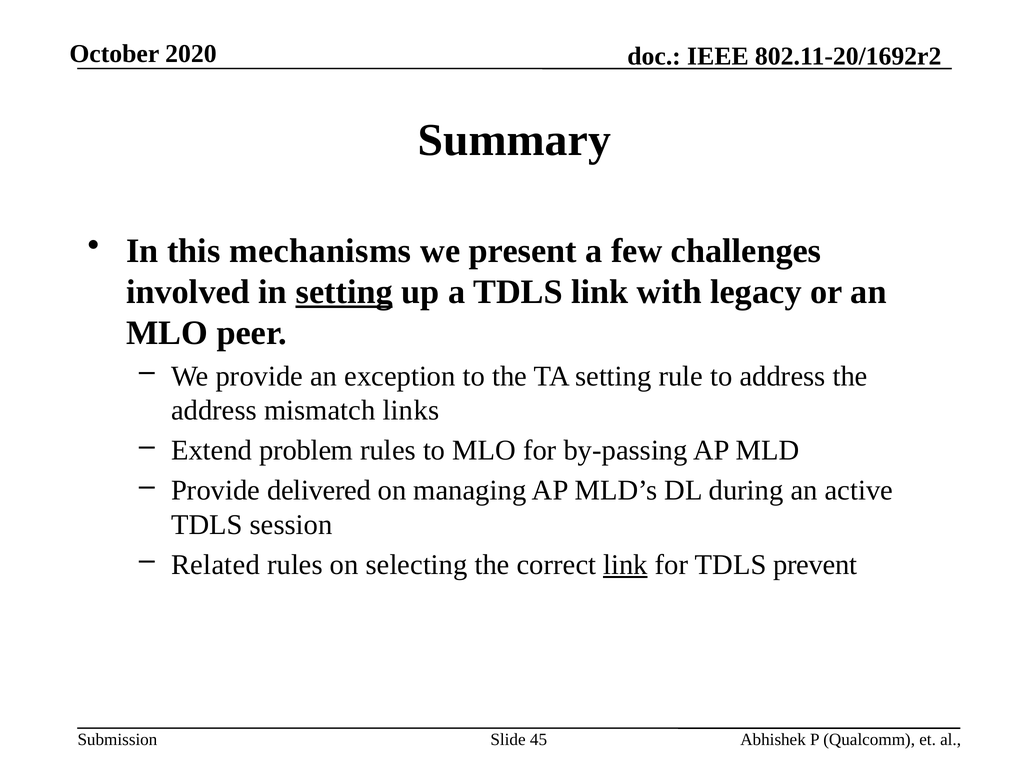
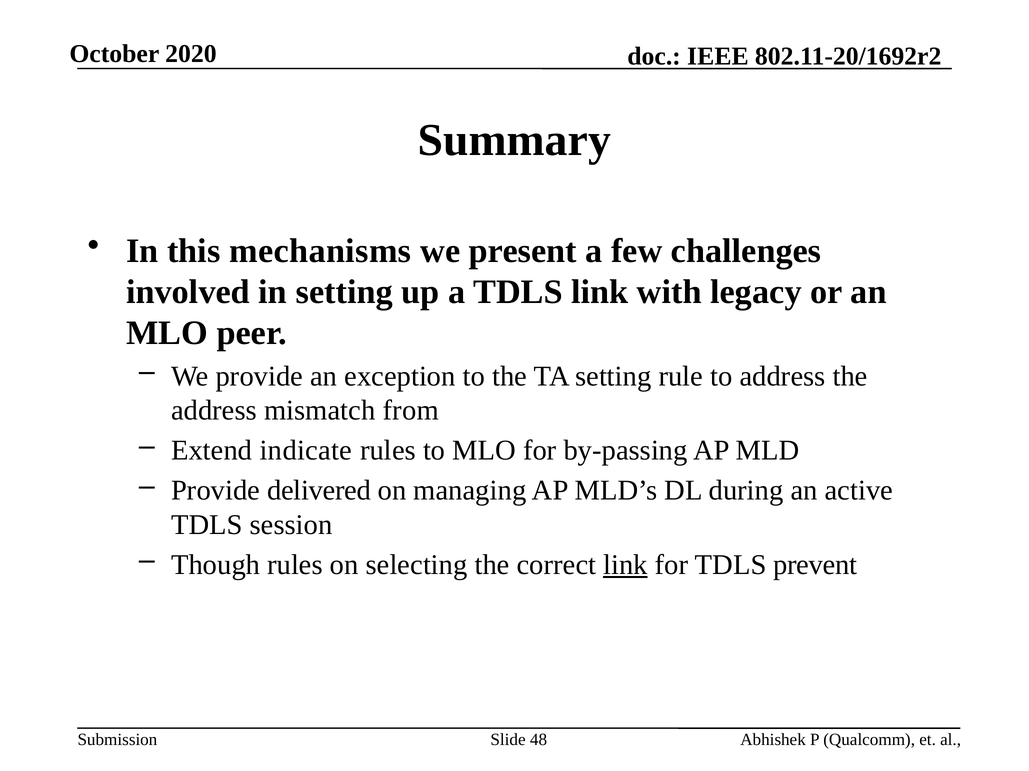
setting at (344, 292) underline: present -> none
links: links -> from
problem: problem -> indicate
Related: Related -> Though
45: 45 -> 48
